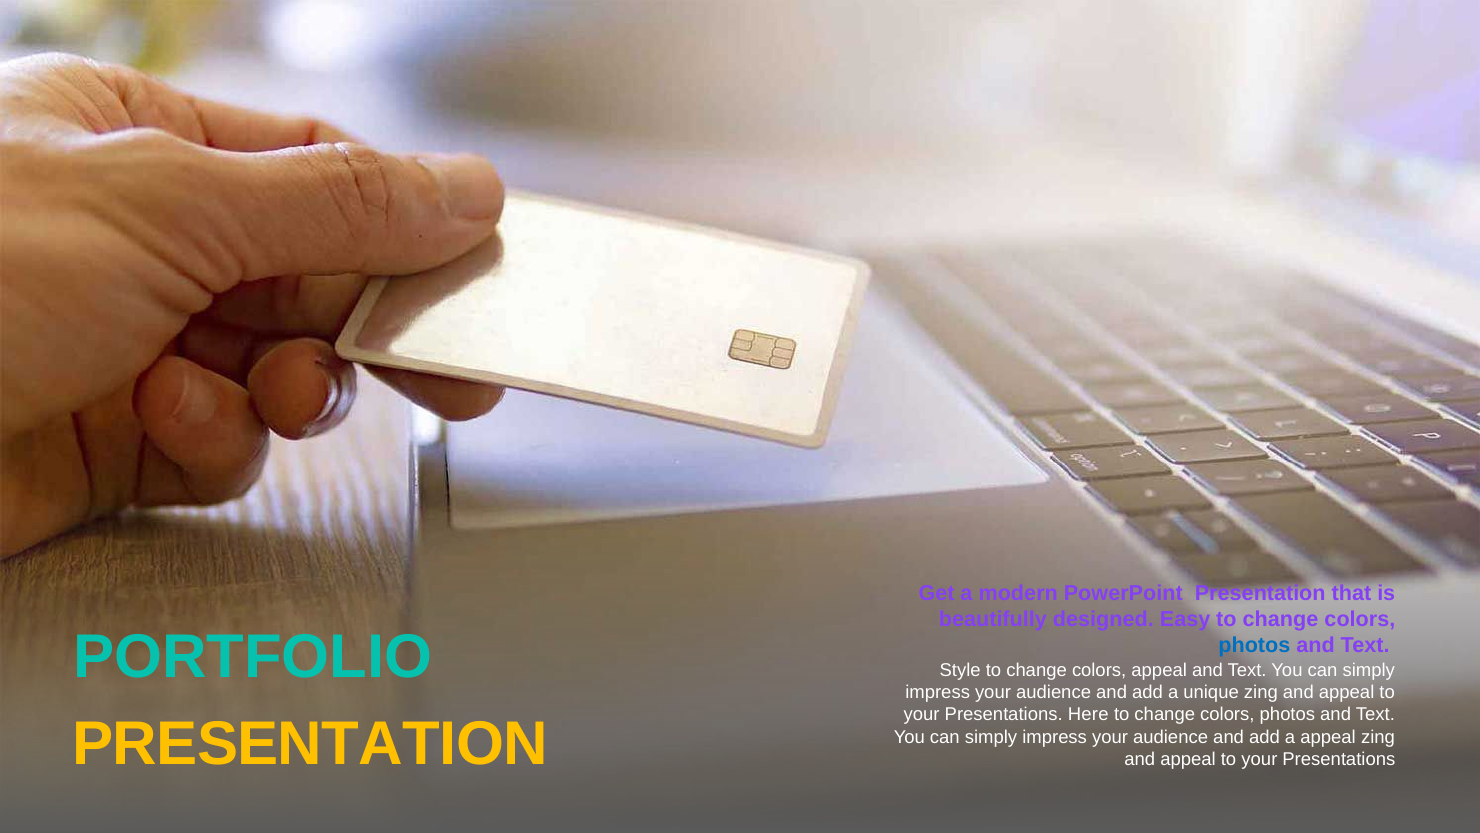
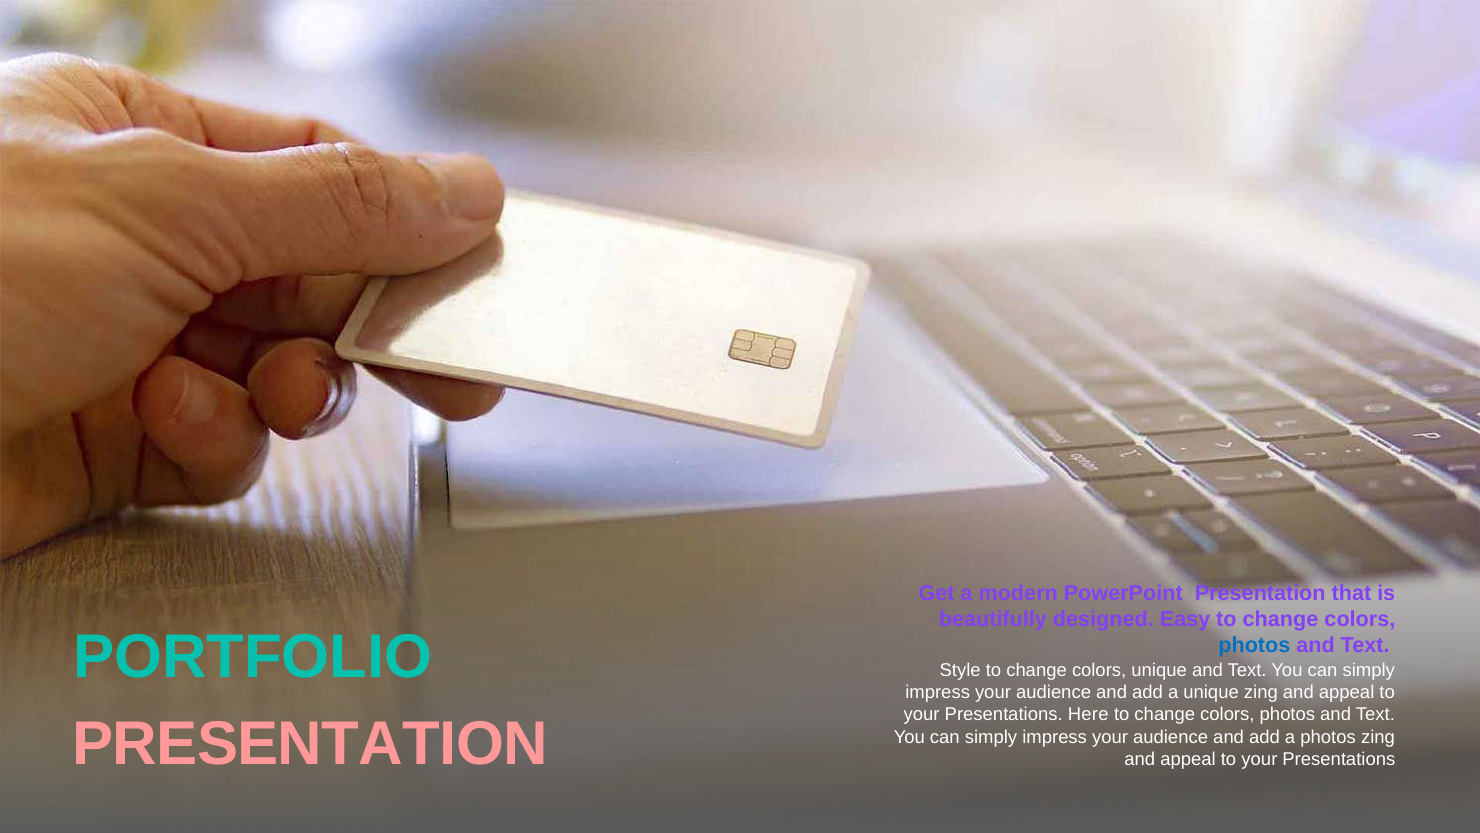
colors appeal: appeal -> unique
PRESENTATION at (310, 744) colour: yellow -> pink
a appeal: appeal -> photos
